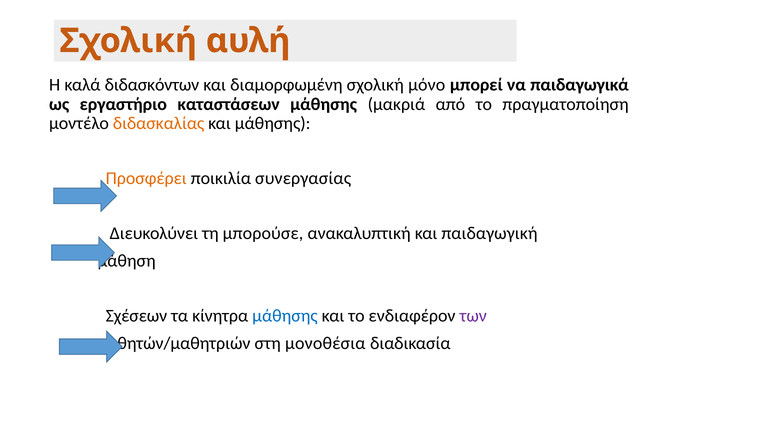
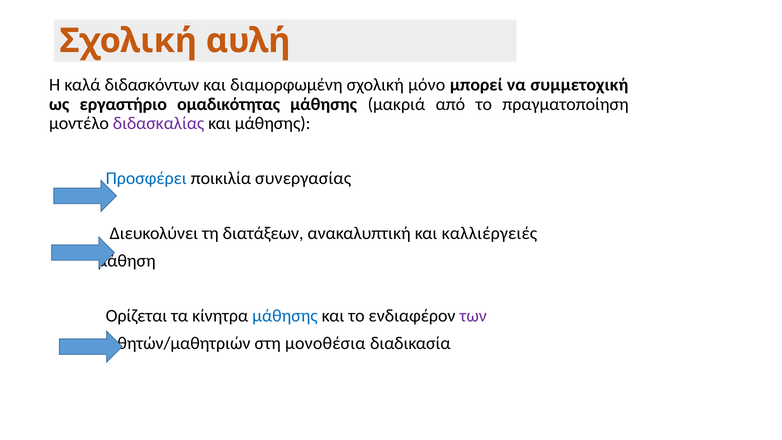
παιδαγωγικά: παιδαγωγικά -> συμμετοχική
καταστάσεων: καταστάσεων -> ομαδικότητας
διδασκαλίας colour: orange -> purple
Προσφέρει colour: orange -> blue
μπορούσε: μπορούσε -> διατάξεων
παιδαγωγική: παιδαγωγική -> καλλιέργειές
Σχέσεων: Σχέσεων -> Ορίζεται
